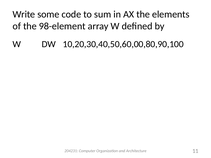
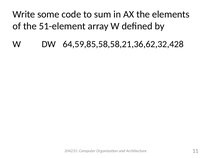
98-element: 98-element -> 51-element
10,20,30,40,50,60,00,80,90,100: 10,20,30,40,50,60,00,80,90,100 -> 64,59,85,58,58,21,36,62,32,428
